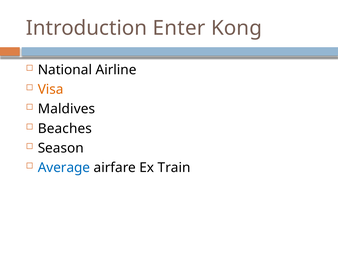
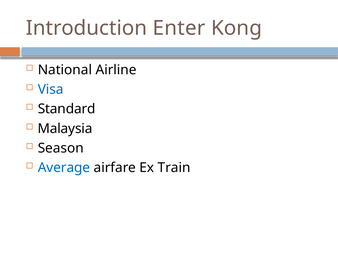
Visa colour: orange -> blue
Maldives: Maldives -> Standard
Beaches: Beaches -> Malaysia
